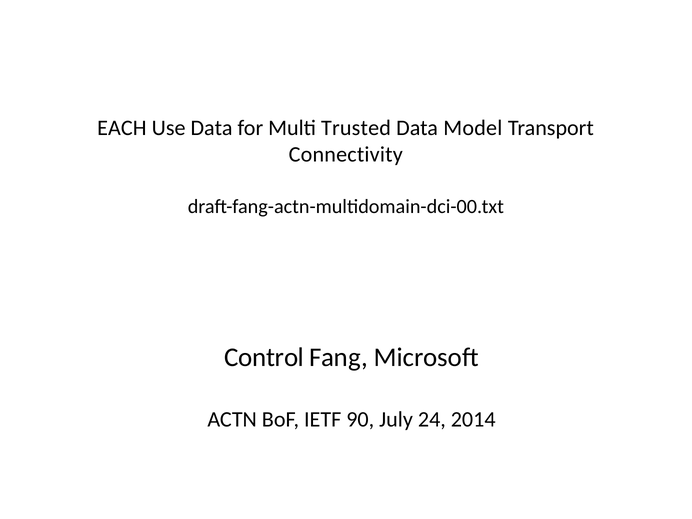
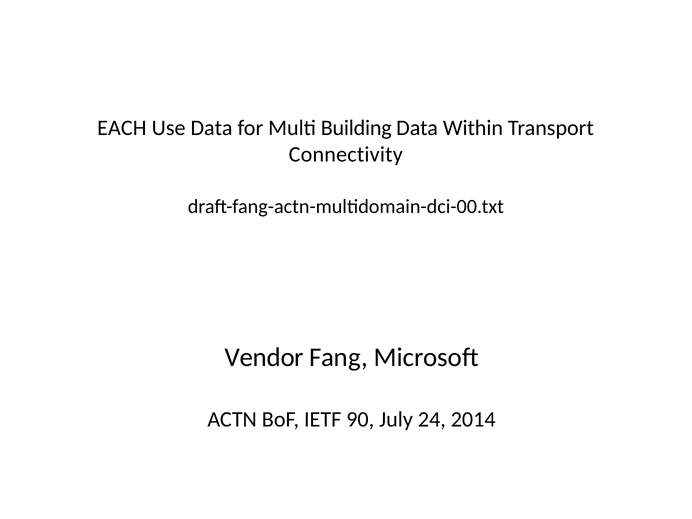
Trusted: Trusted -> Building
Model: Model -> Within
Control: Control -> Vendor
